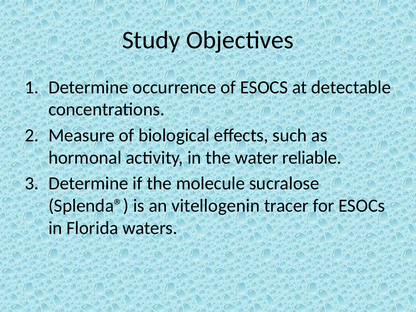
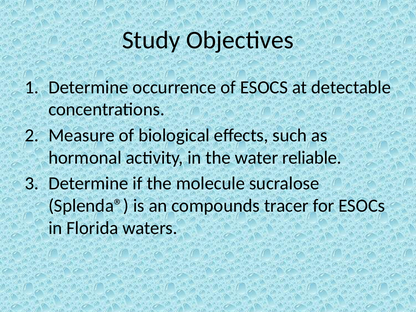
vitellogenin: vitellogenin -> compounds
